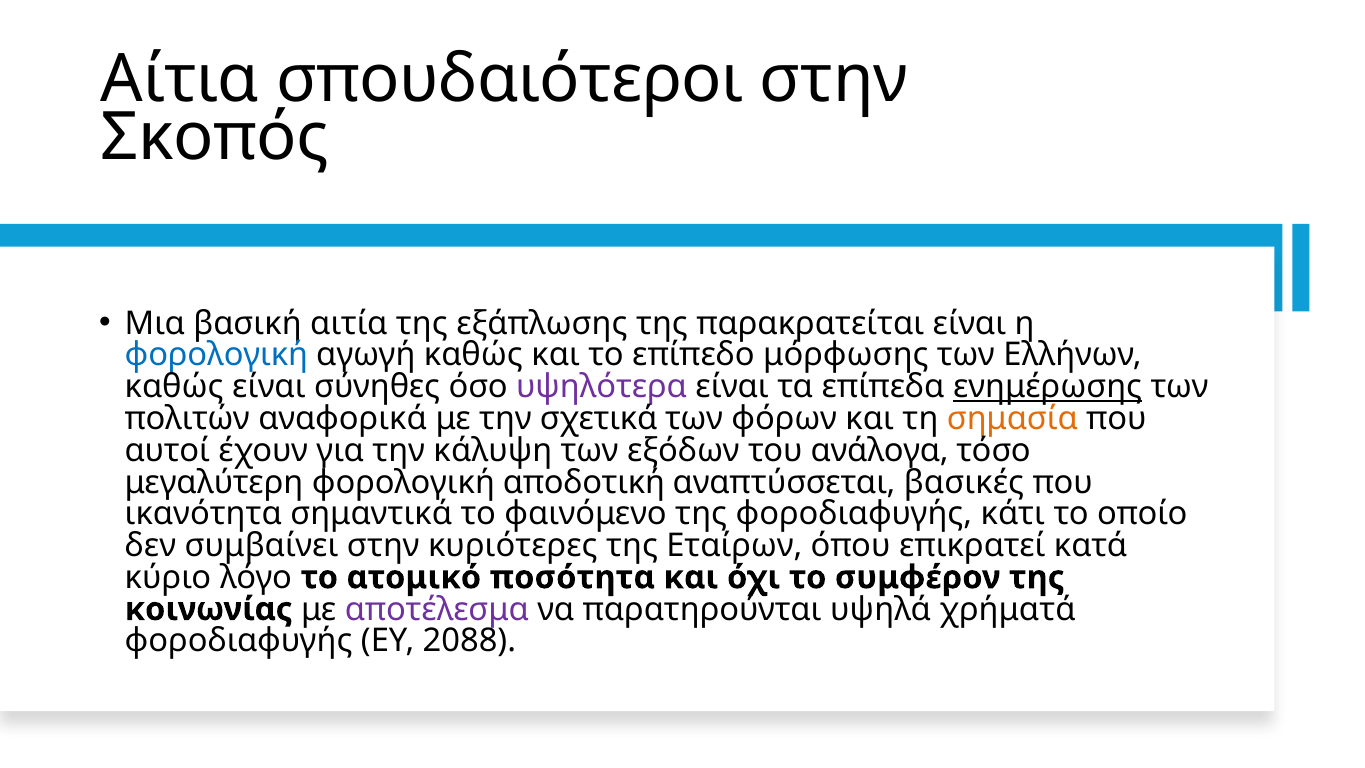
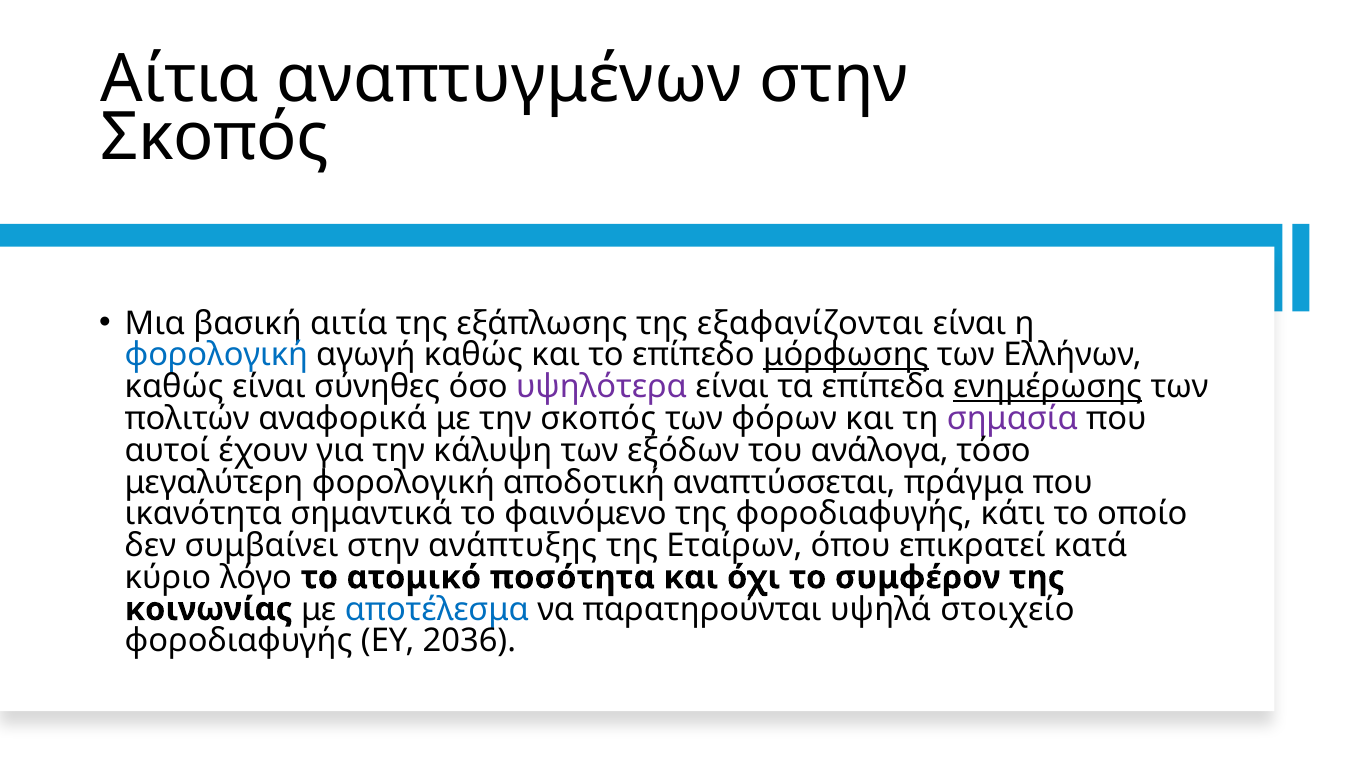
σπουδαιότεροι: σπουδαιότεροι -> αναπτυγμένων
παρακρατείται: παρακρατείται -> εξαφανίζονται
μόρφωσης underline: none -> present
την σχετικά: σχετικά -> σκοπός
σημασία colour: orange -> purple
βασικές: βασικές -> πράγμα
κυριότερες: κυριότερες -> ανάπτυξης
αποτέλεσμα colour: purple -> blue
χρήματά: χρήματά -> στοιχείο
2088: 2088 -> 2036
